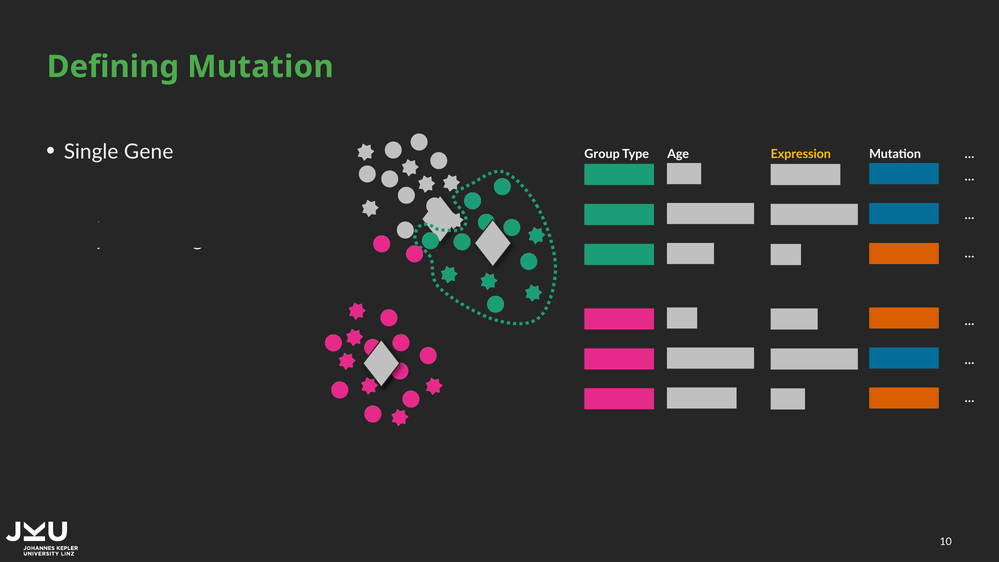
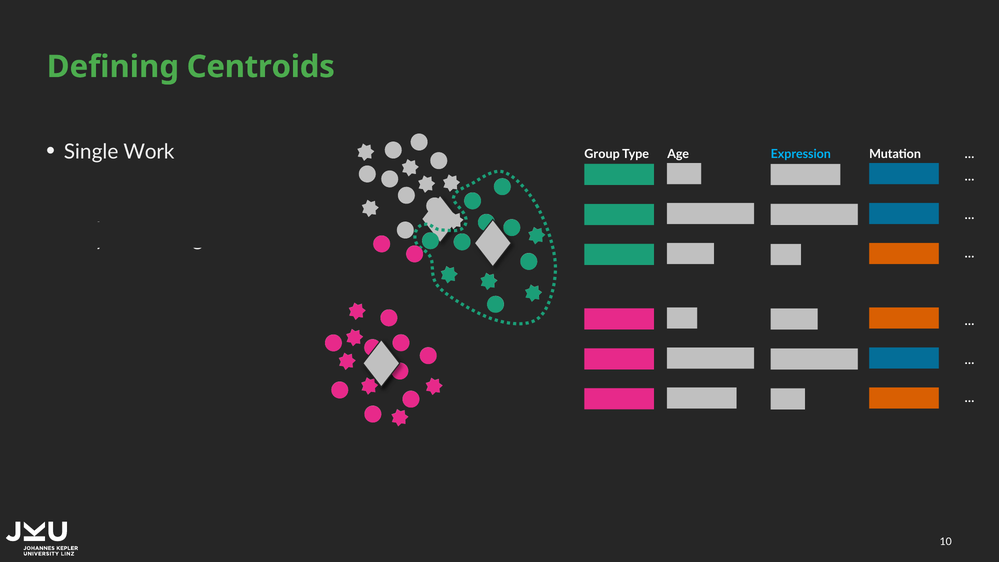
Defining Mutation: Mutation -> Centroids
Gene: Gene -> Work
Expression colour: yellow -> light blue
